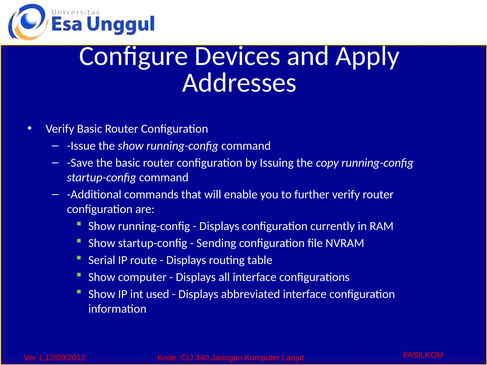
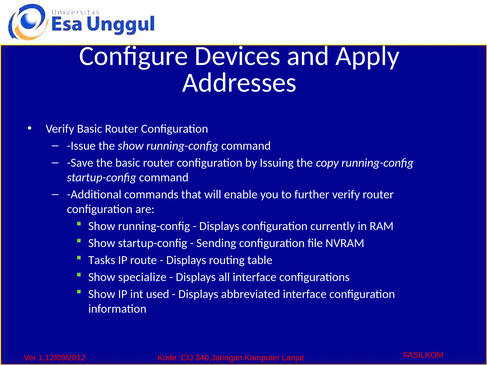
Serial: Serial -> Tasks
computer: computer -> specialize
